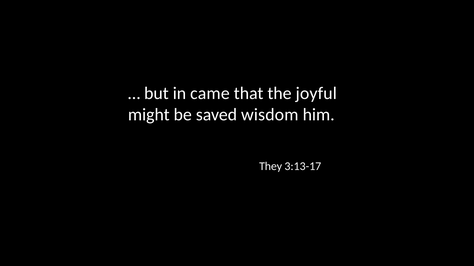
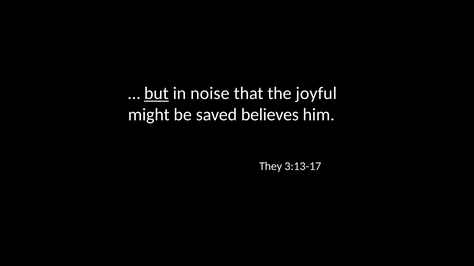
but underline: none -> present
came: came -> noise
wisdom: wisdom -> believes
